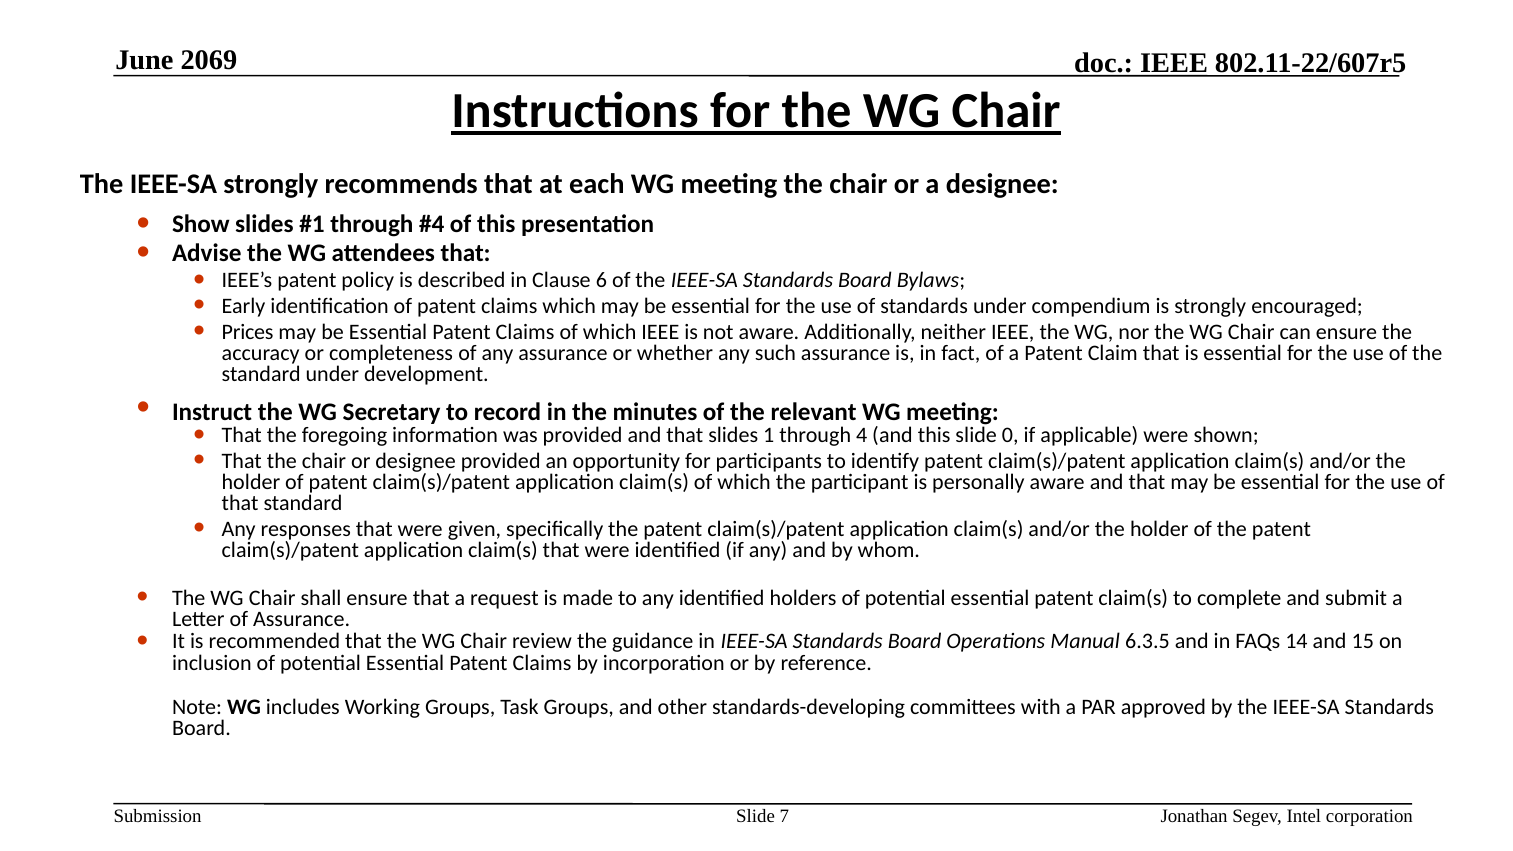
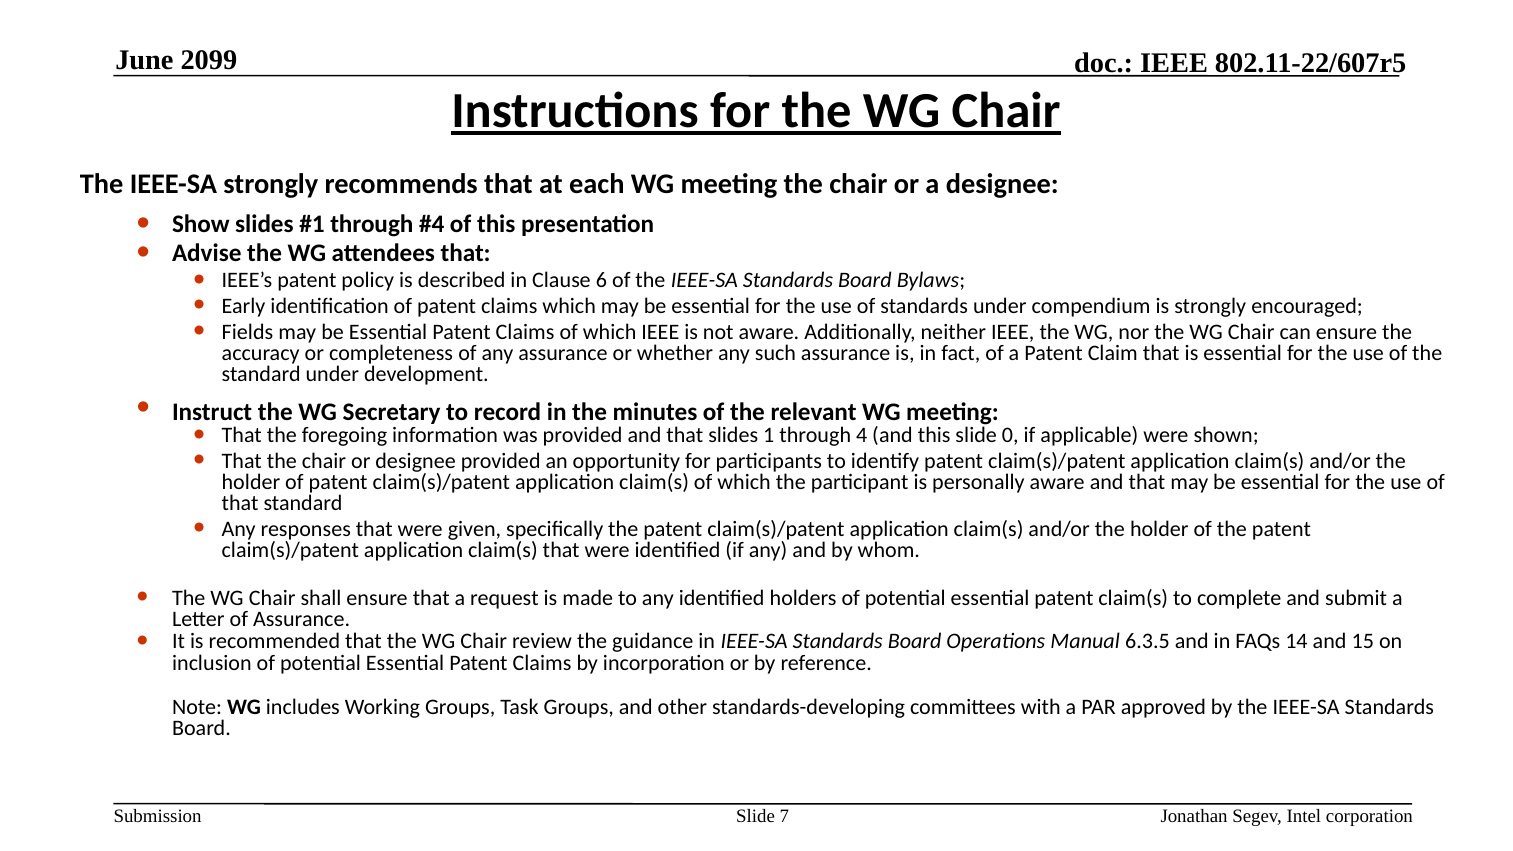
2069: 2069 -> 2099
Prices: Prices -> Fields
